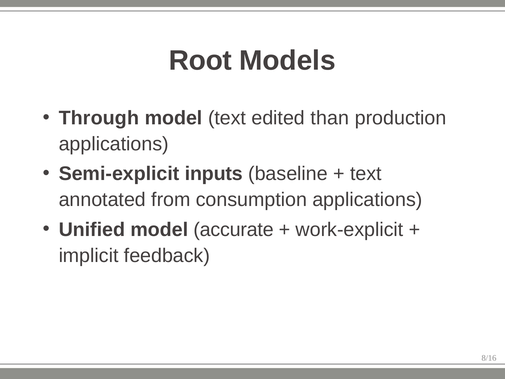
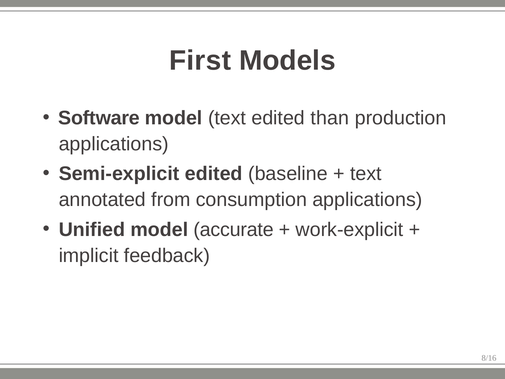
Root: Root -> First
Through: Through -> Software
Semi-explicit inputs: inputs -> edited
